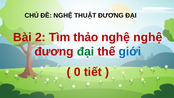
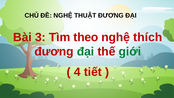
2: 2 -> 3
thảo: thảo -> theo
nghệ nghệ: nghệ -> thích
giới colour: blue -> green
0: 0 -> 4
